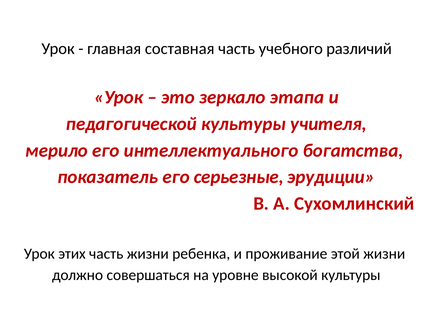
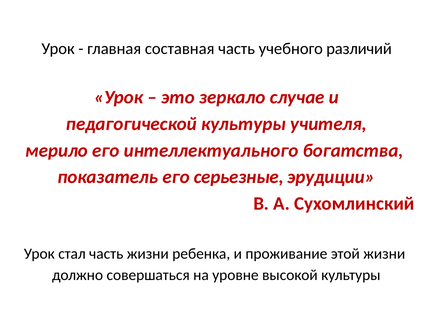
этапа: этапа -> случае
этих: этих -> стал
